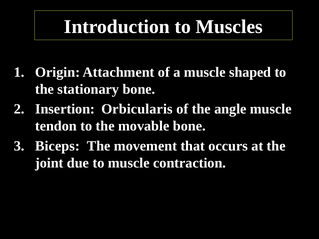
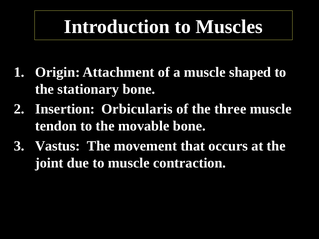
angle: angle -> three
Biceps: Biceps -> Vastus
